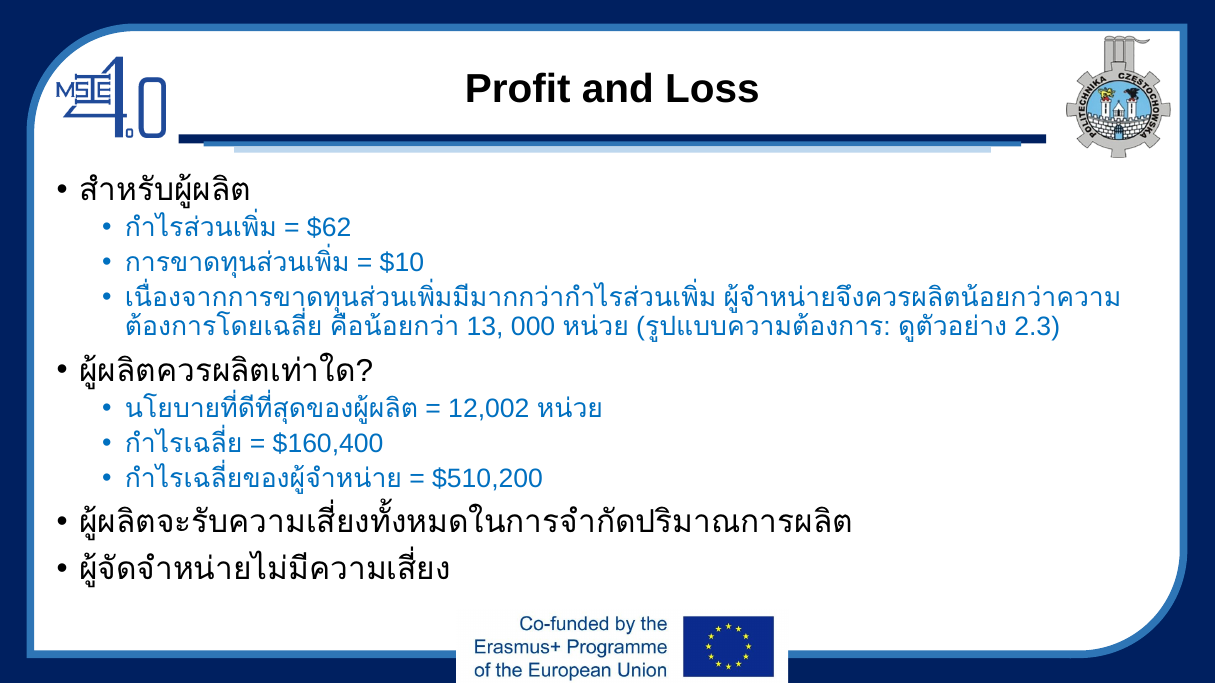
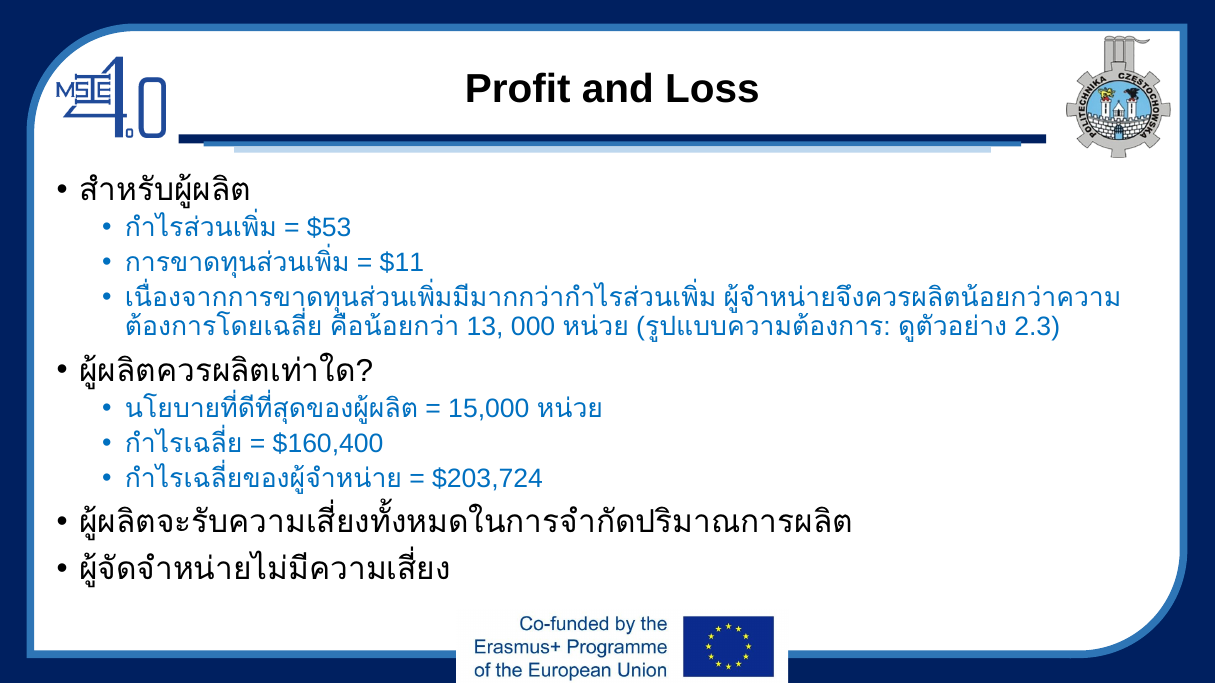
$62: $62 -> $53
$10: $10 -> $11
12,002: 12,002 -> 15,000
$510,200: $510,200 -> $203,724
